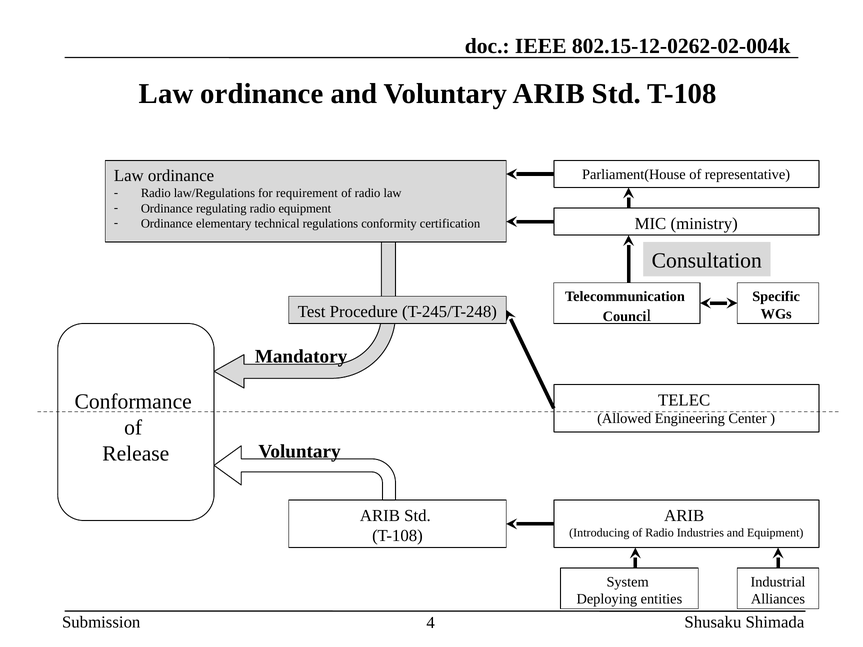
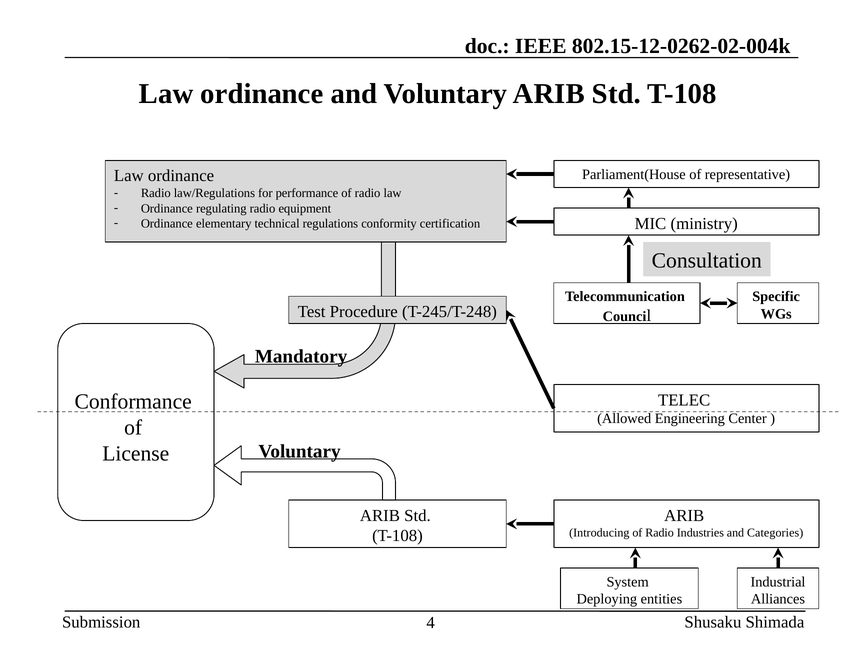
requirement: requirement -> performance
Release: Release -> License
and Equipment: Equipment -> Categories
